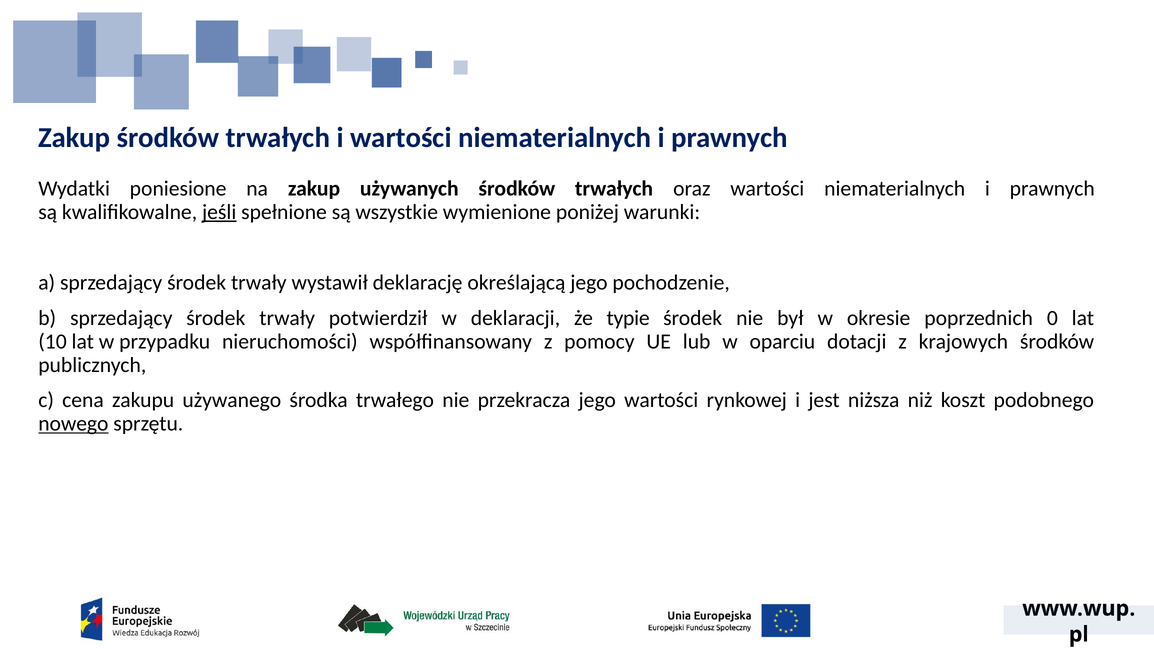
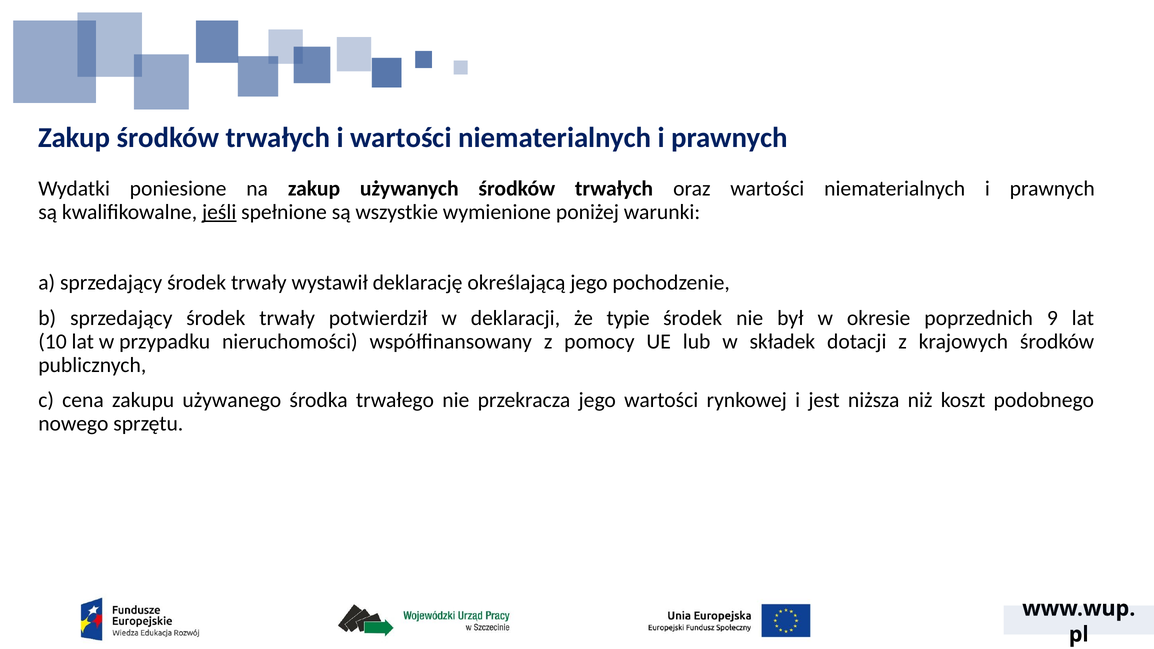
0: 0 -> 9
oparciu: oparciu -> składek
nowego underline: present -> none
